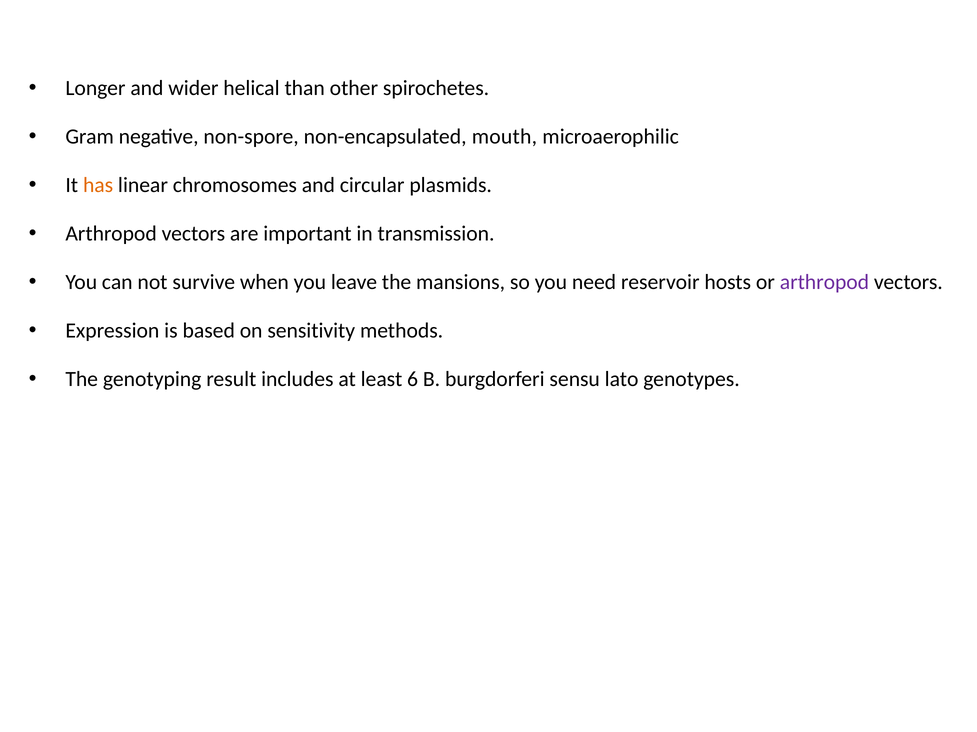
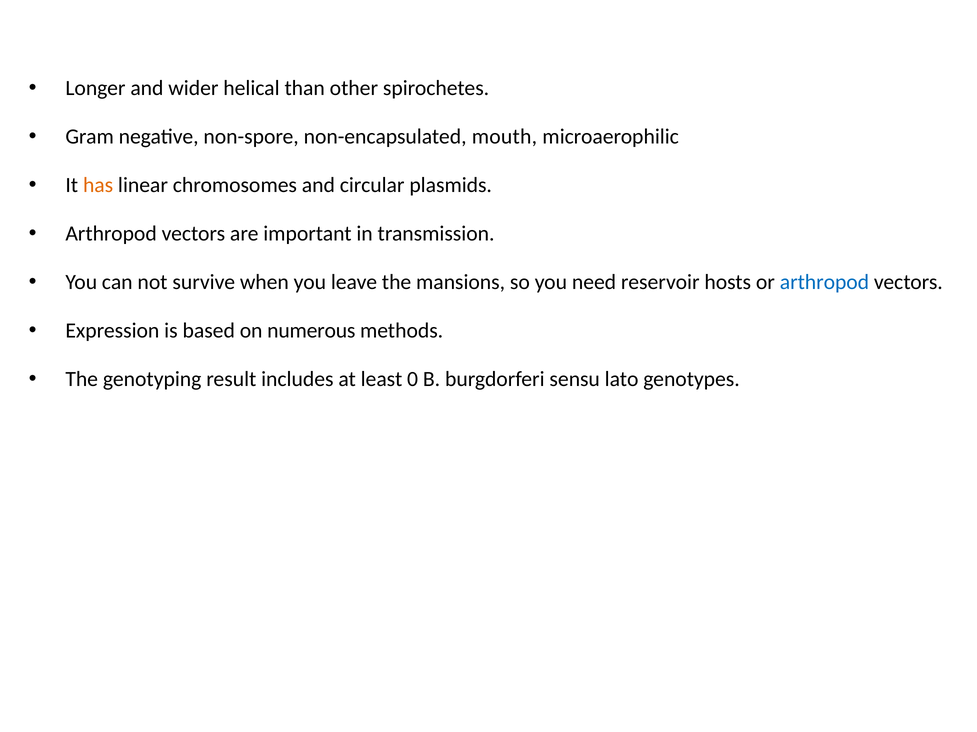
arthropod at (824, 283) colour: purple -> blue
sensitivity: sensitivity -> numerous
6: 6 -> 0
